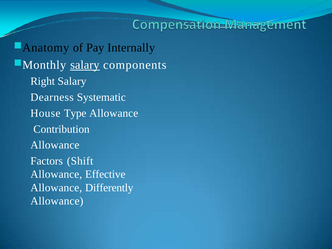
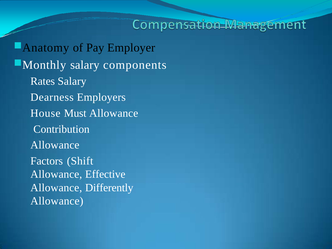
Internally: Internally -> Employer
salary at (85, 65) underline: present -> none
Right: Right -> Rates
Systematic: Systematic -> Employers
Type: Type -> Must
